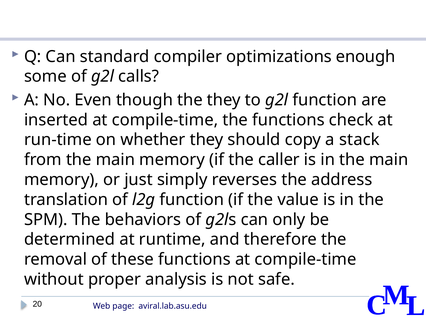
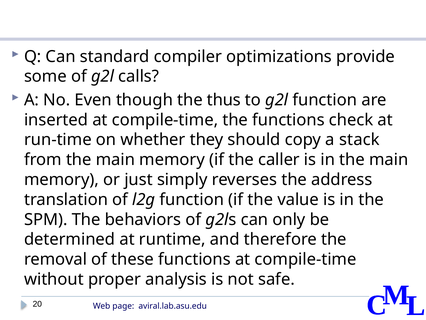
enough: enough -> provide
the they: they -> thus
